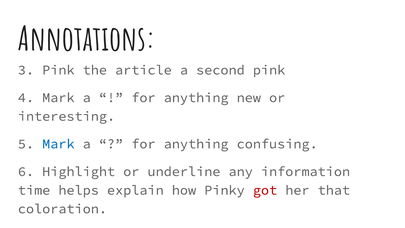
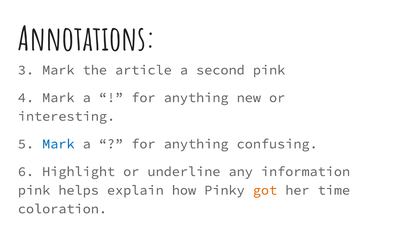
3 Pink: Pink -> Mark
time at (34, 190): time -> pink
got colour: red -> orange
that: that -> time
